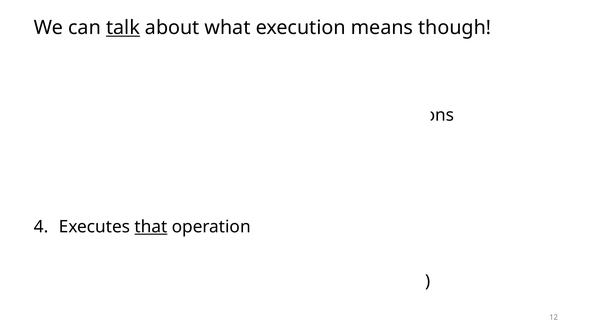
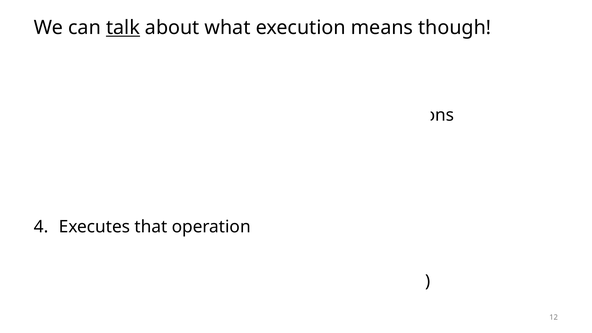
that underline: present -> none
